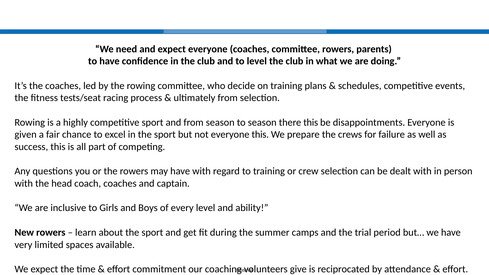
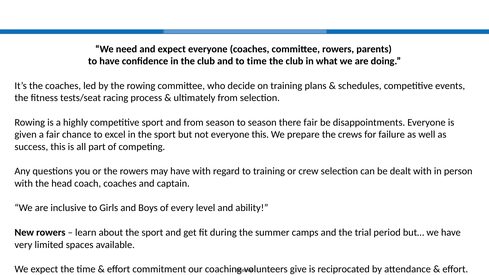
to level: level -> time
there this: this -> fair
